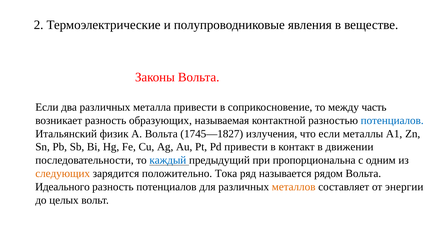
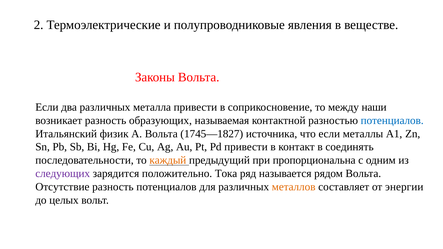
часть: часть -> наши
излучения: излучения -> источника
движении: движении -> соединять
каждый colour: blue -> orange
следующих colour: orange -> purple
Идеального: Идеального -> Отсутствие
